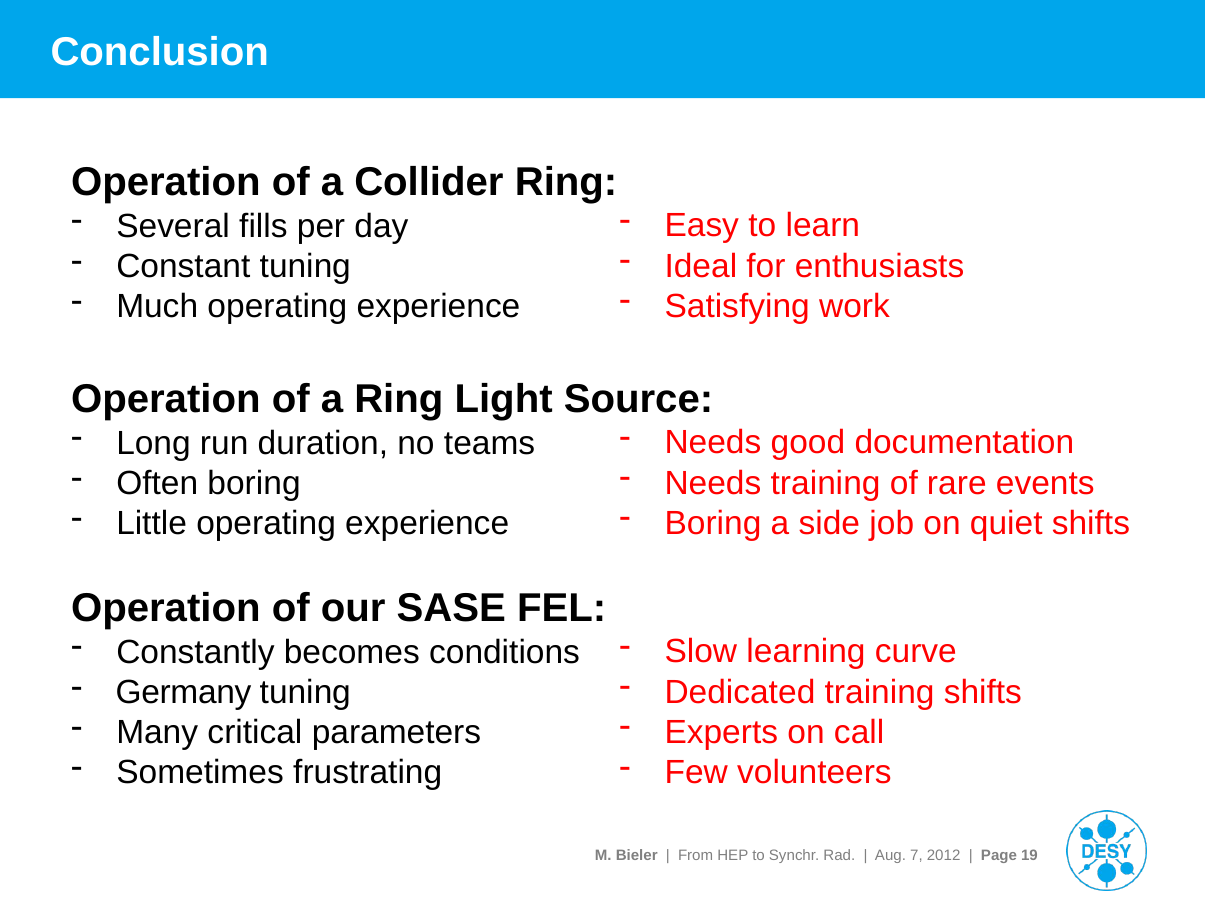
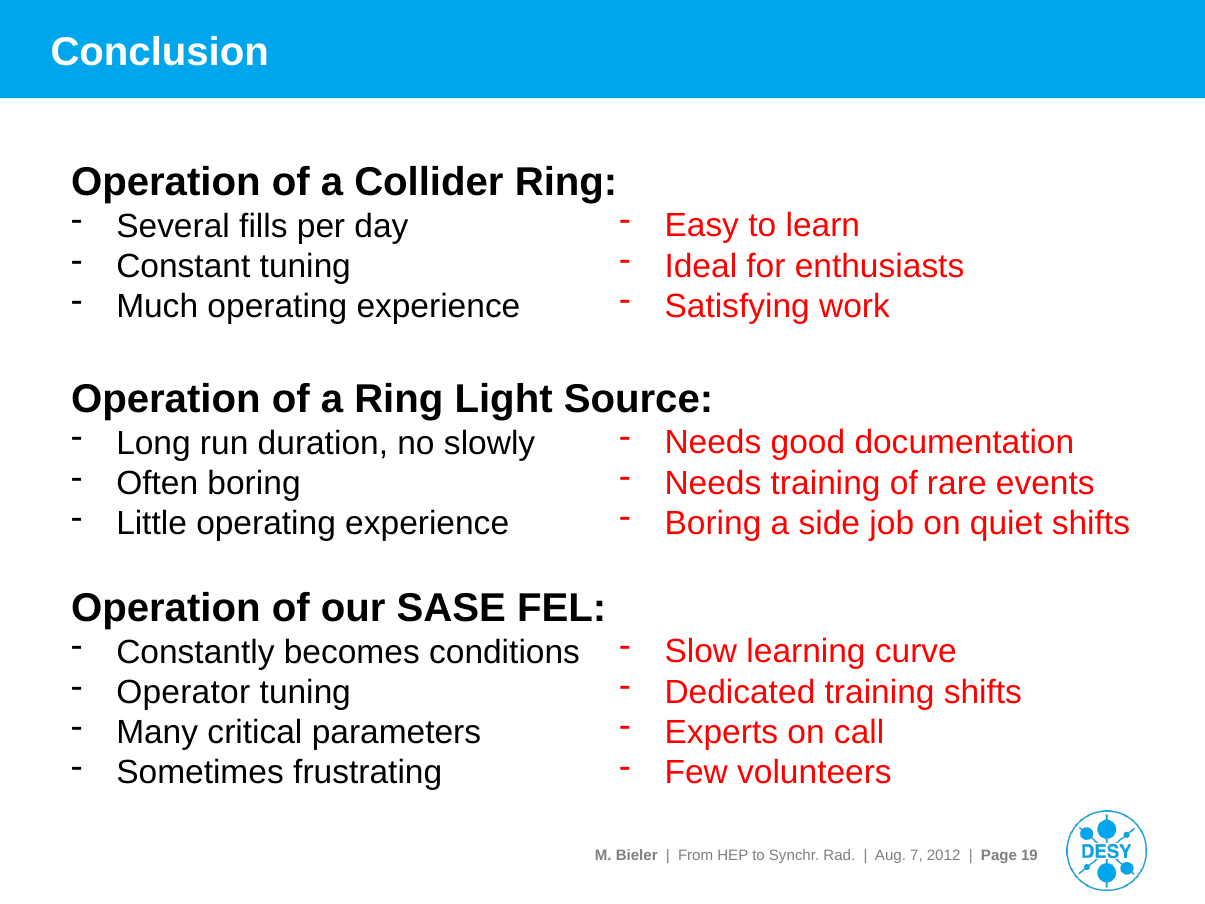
teams: teams -> slowly
Germany: Germany -> Operator
